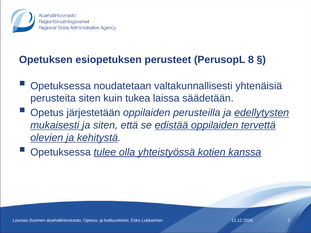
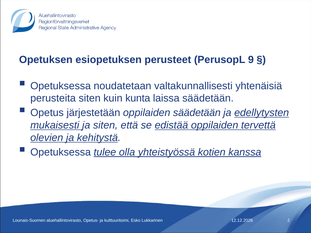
8: 8 -> 9
tukea: tukea -> kunta
oppilaiden perusteilla: perusteilla -> säädetään
